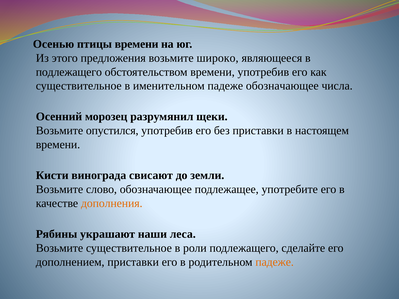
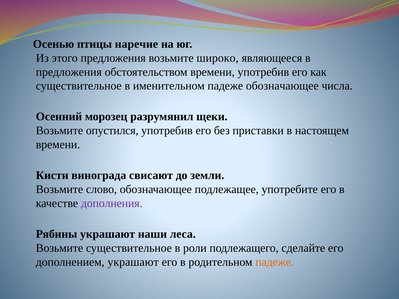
птицы времени: времени -> наречие
подлежащего at (69, 72): подлежащего -> предложения
дополнения colour: orange -> purple
дополнением приставки: приставки -> украшают
